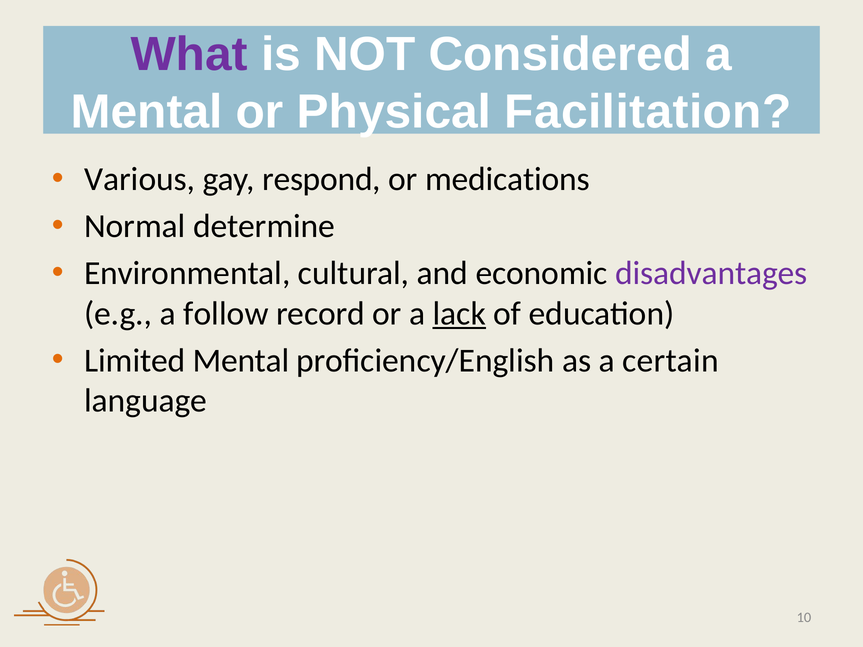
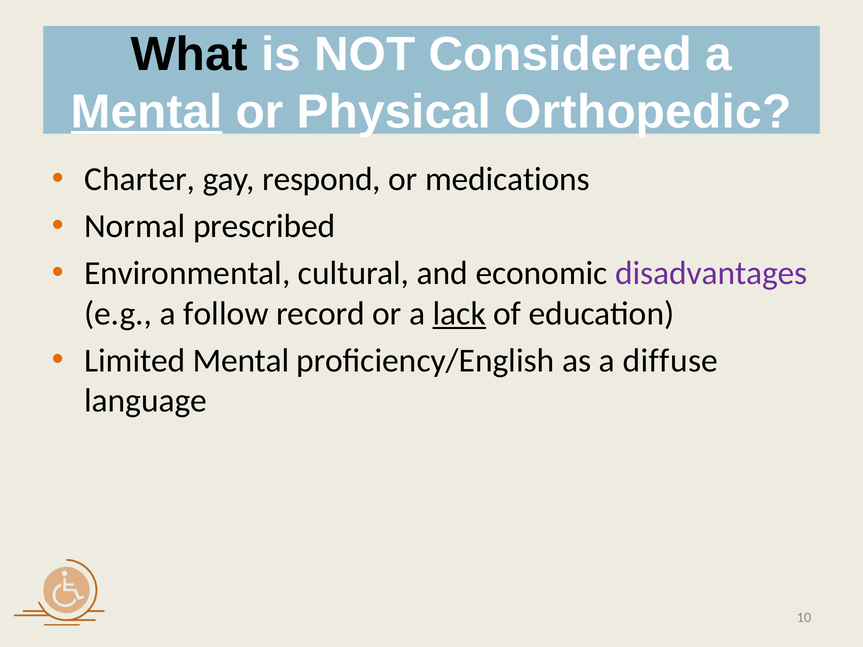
What colour: purple -> black
Mental at (147, 112) underline: none -> present
Facilitation: Facilitation -> Orthopedic
Various: Various -> Charter
determine: determine -> prescribed
certain: certain -> diffuse
